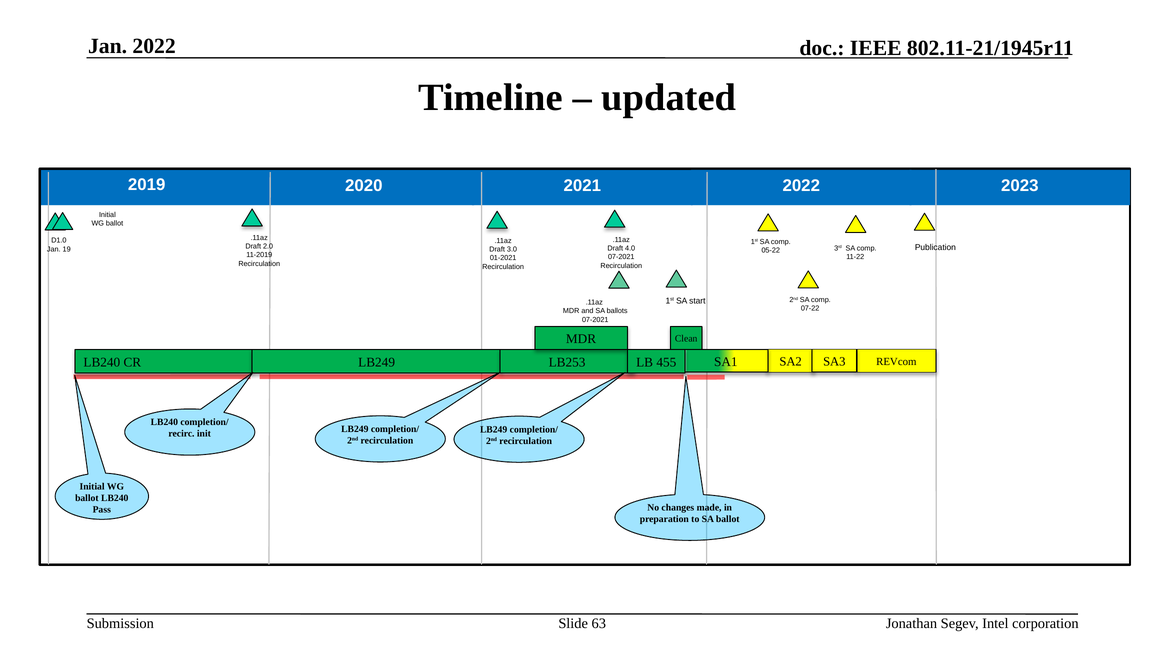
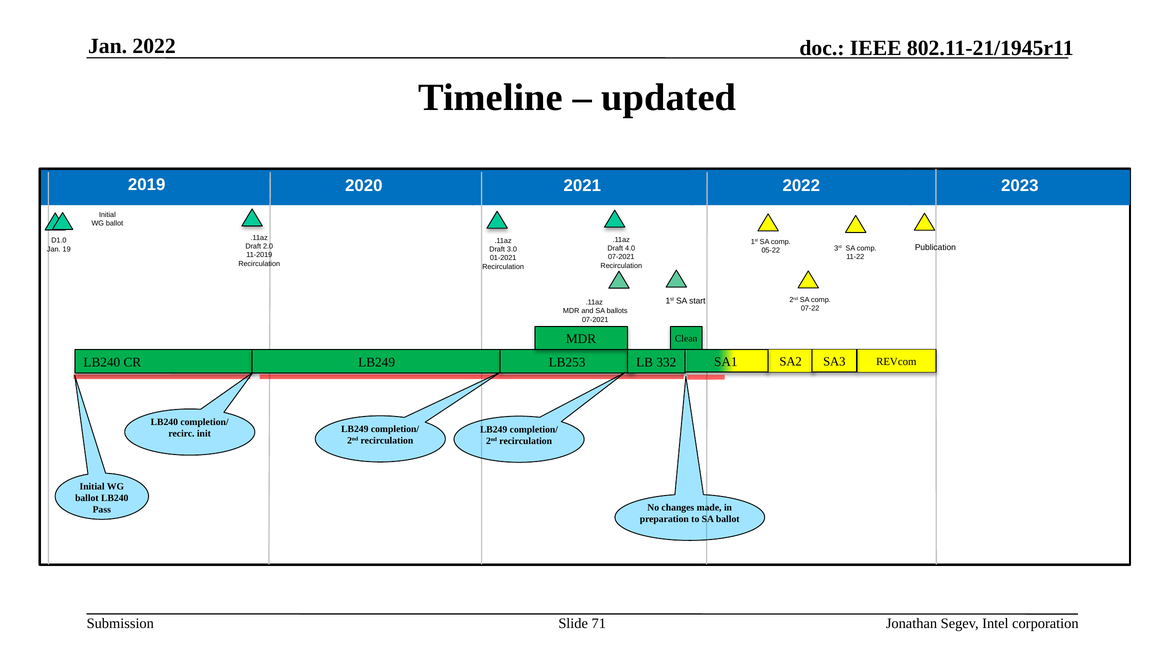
455: 455 -> 332
63: 63 -> 71
